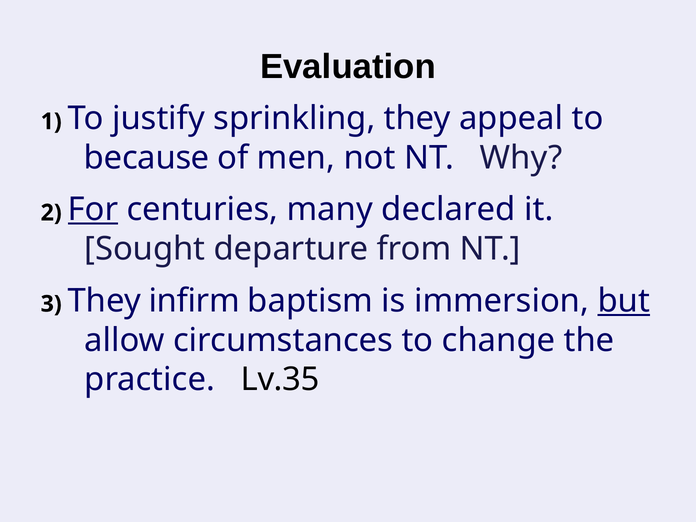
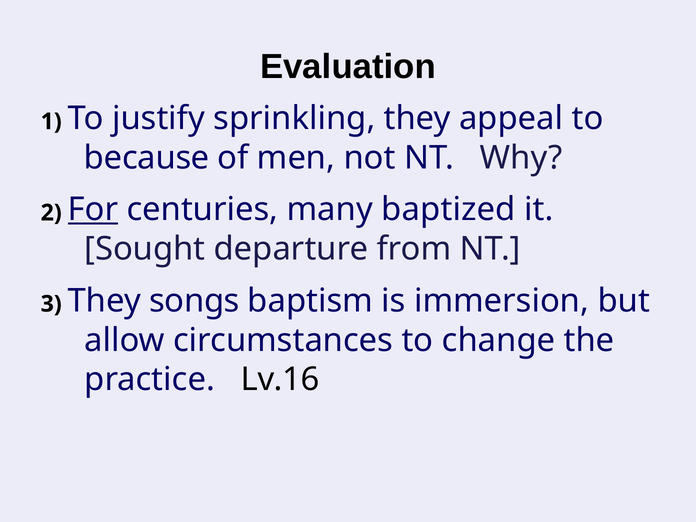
declared: declared -> baptized
infirm: infirm -> songs
but underline: present -> none
Lv.35: Lv.35 -> Lv.16
